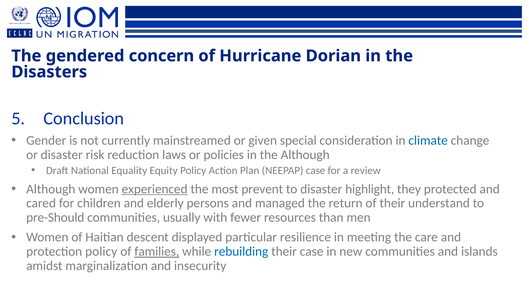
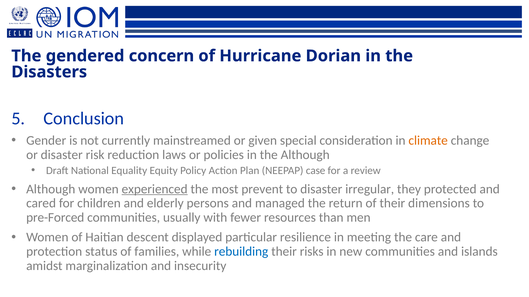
climate colour: blue -> orange
highlight: highlight -> irregular
understand: understand -> dimensions
pre-Should: pre-Should -> pre-Forced
protection policy: policy -> status
families underline: present -> none
their case: case -> risks
